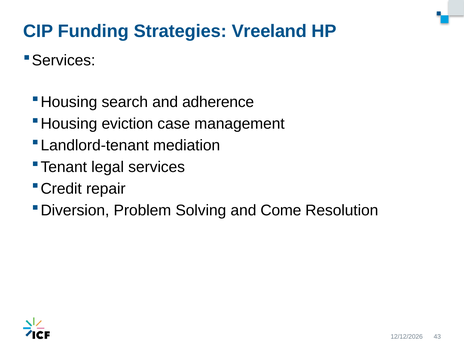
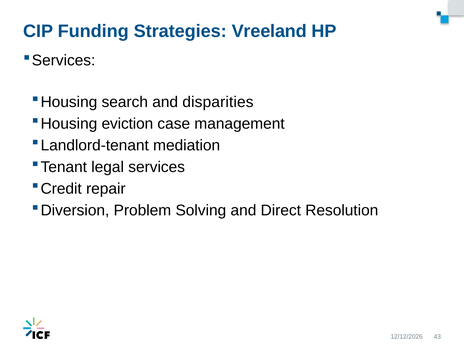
adherence: adherence -> disparities
Come: Come -> Direct
